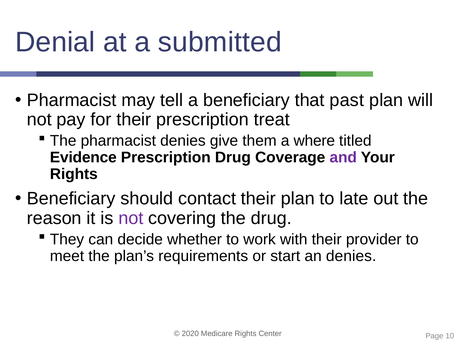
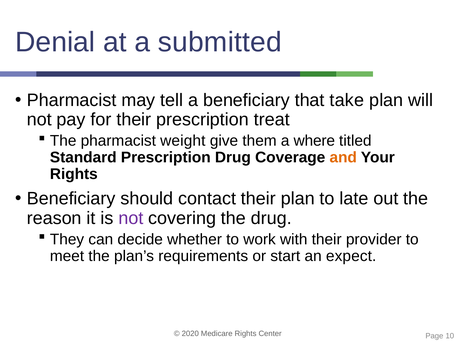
past: past -> take
pharmacist denies: denies -> weight
Evidence: Evidence -> Standard
and colour: purple -> orange
an denies: denies -> expect
